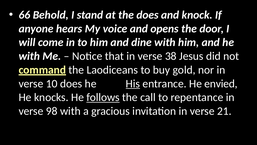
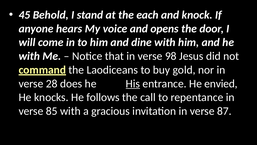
66: 66 -> 45
the does: does -> each
38: 38 -> 98
10: 10 -> 28
follows underline: present -> none
98: 98 -> 85
21: 21 -> 87
